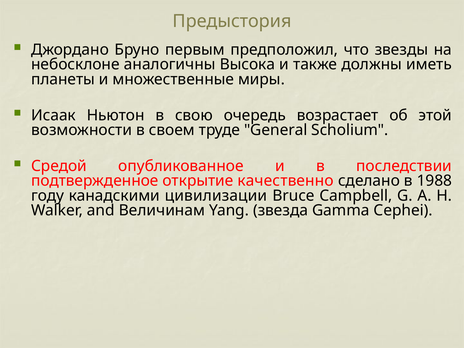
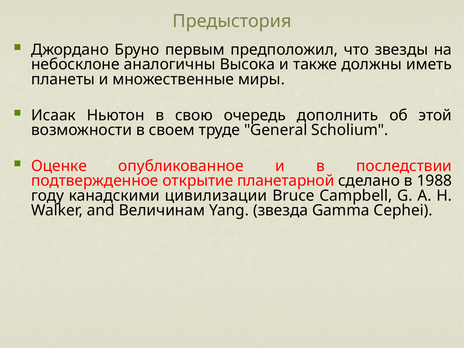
возрастает: возрастает -> дополнить
Средой: Средой -> Оценке
качественно: качественно -> планетарной
